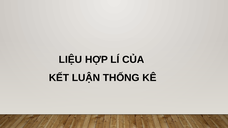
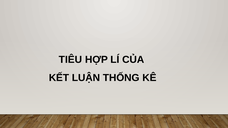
LIỆU: LIỆU -> TIÊU
